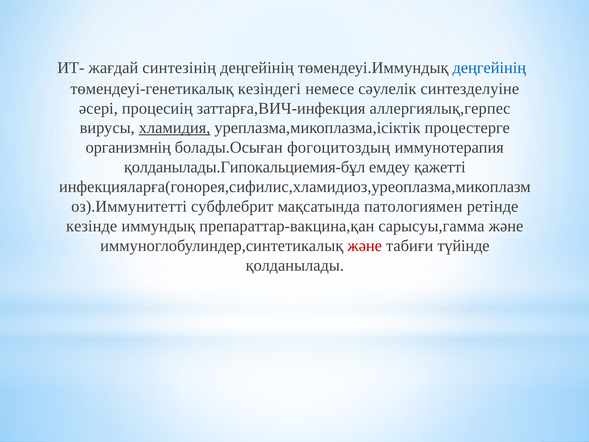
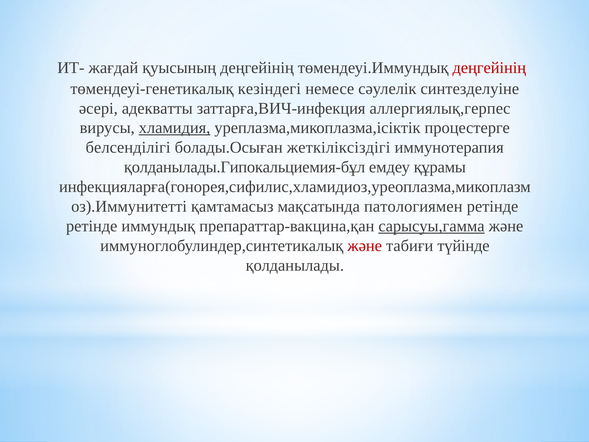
синтезінің: синтезінің -> қуысының
деңгейінің at (489, 68) colour: blue -> red
процесиің: процесиің -> адекватты
организмнің: организмнің -> белсенділігі
фогоцитоздың: фогоцитоздың -> жеткіліксіздігі
қажетті: қажетті -> құрамы
субфлебрит: субфлебрит -> қамтамасыз
кезінде at (92, 226): кезінде -> ретінде
сарысуы,гамма underline: none -> present
